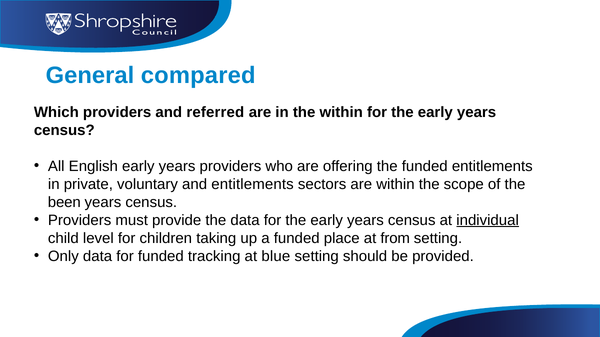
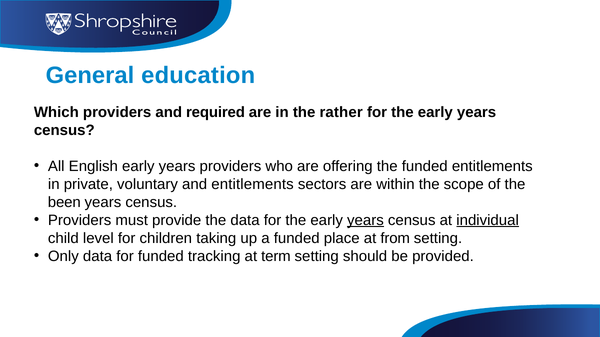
compared: compared -> education
referred: referred -> required
the within: within -> rather
years at (365, 220) underline: none -> present
blue: blue -> term
